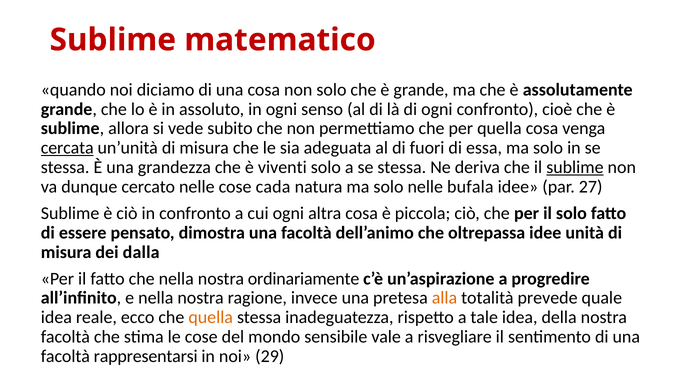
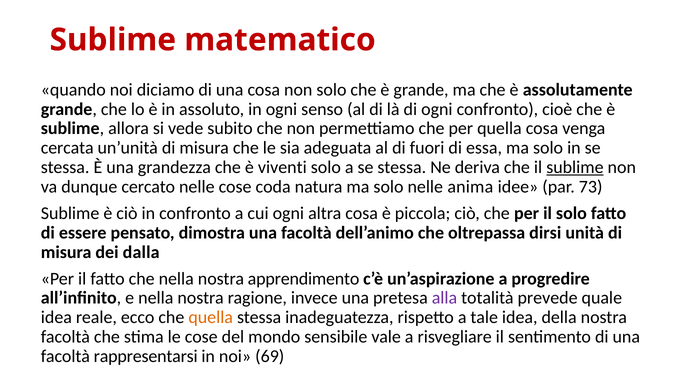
cercata underline: present -> none
cada: cada -> coda
bufala: bufala -> anima
27: 27 -> 73
oltrepassa idee: idee -> dirsi
ordinariamente: ordinariamente -> apprendimento
alla colour: orange -> purple
29: 29 -> 69
